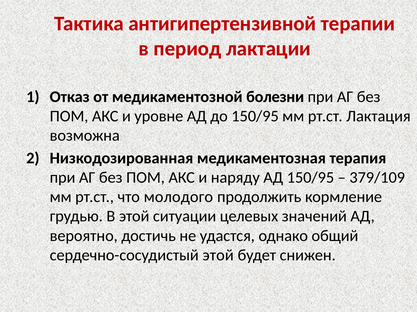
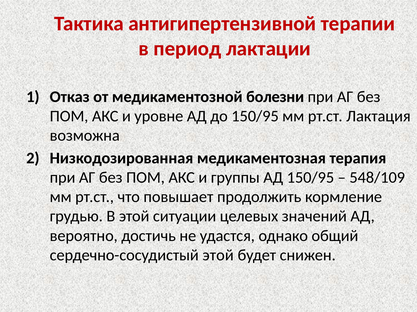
наряду: наряду -> группы
379/109: 379/109 -> 548/109
молодого: молодого -> повышает
